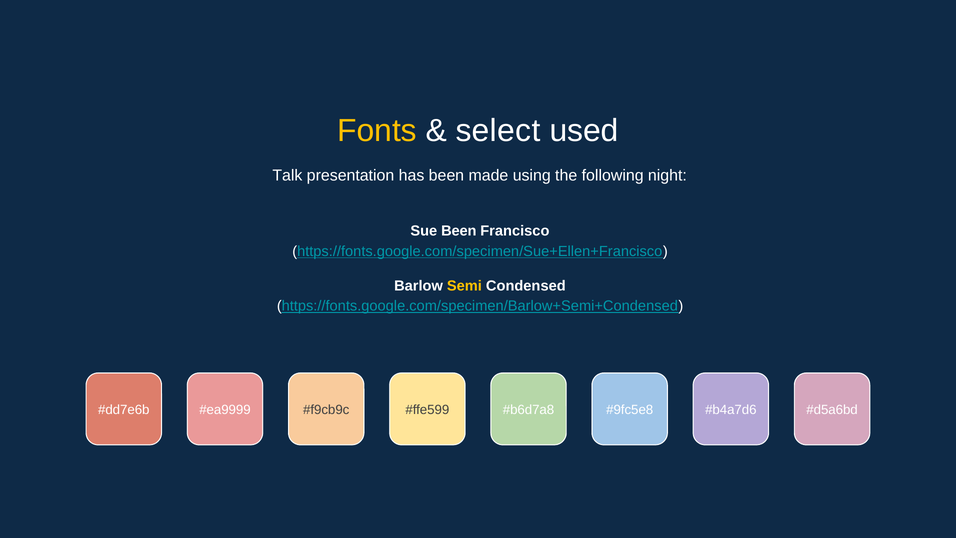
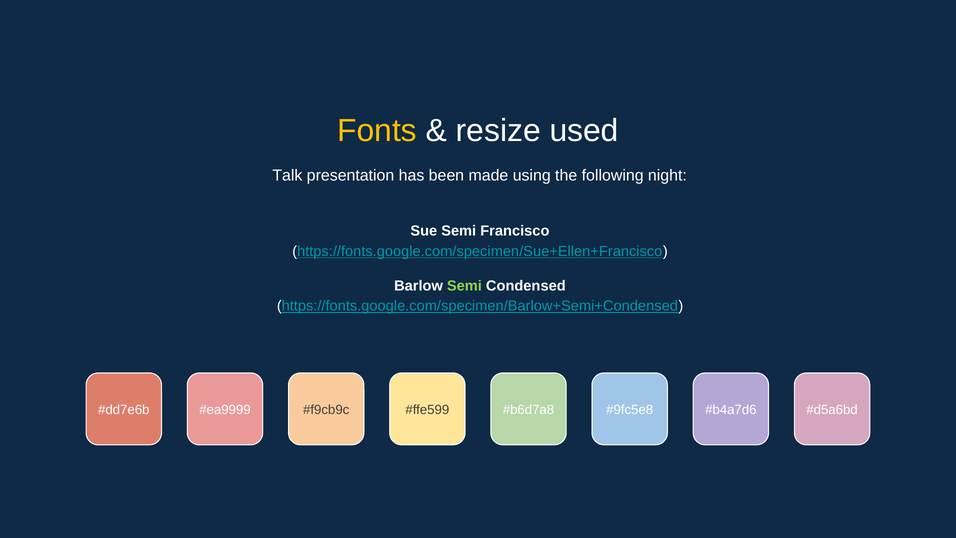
select: select -> resize
Sue Been: Been -> Semi
Semi at (464, 286) colour: yellow -> light green
